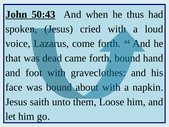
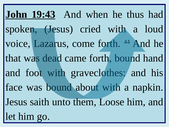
50:43: 50:43 -> 19:43
